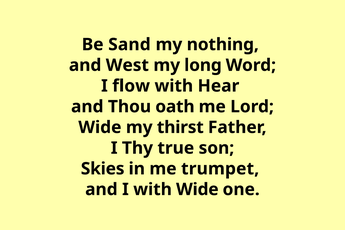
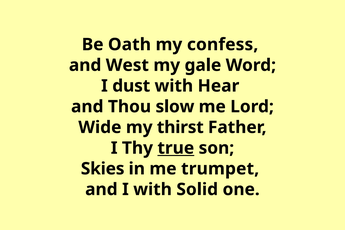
Sand: Sand -> Oath
nothing: nothing -> confess
long: long -> gale
flow: flow -> dust
oath: oath -> slow
true underline: none -> present
with Wide: Wide -> Solid
